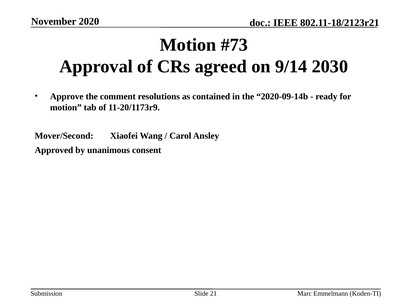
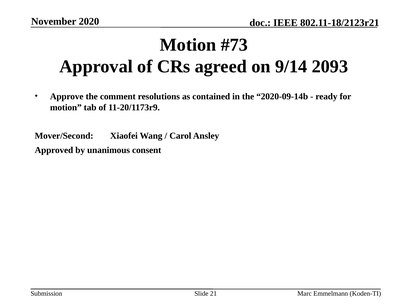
2030: 2030 -> 2093
